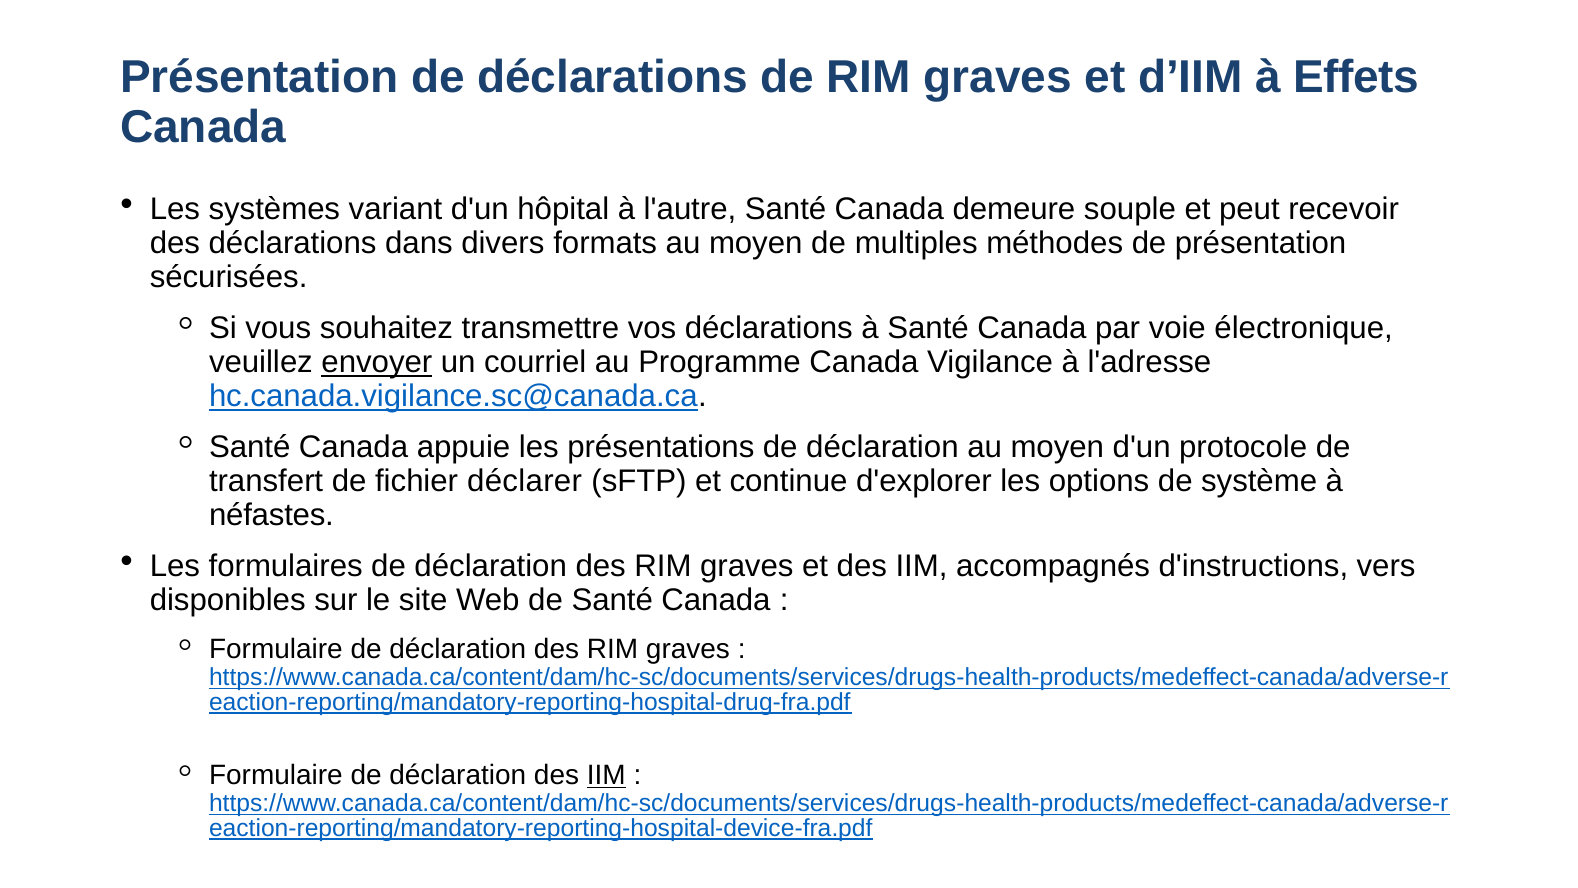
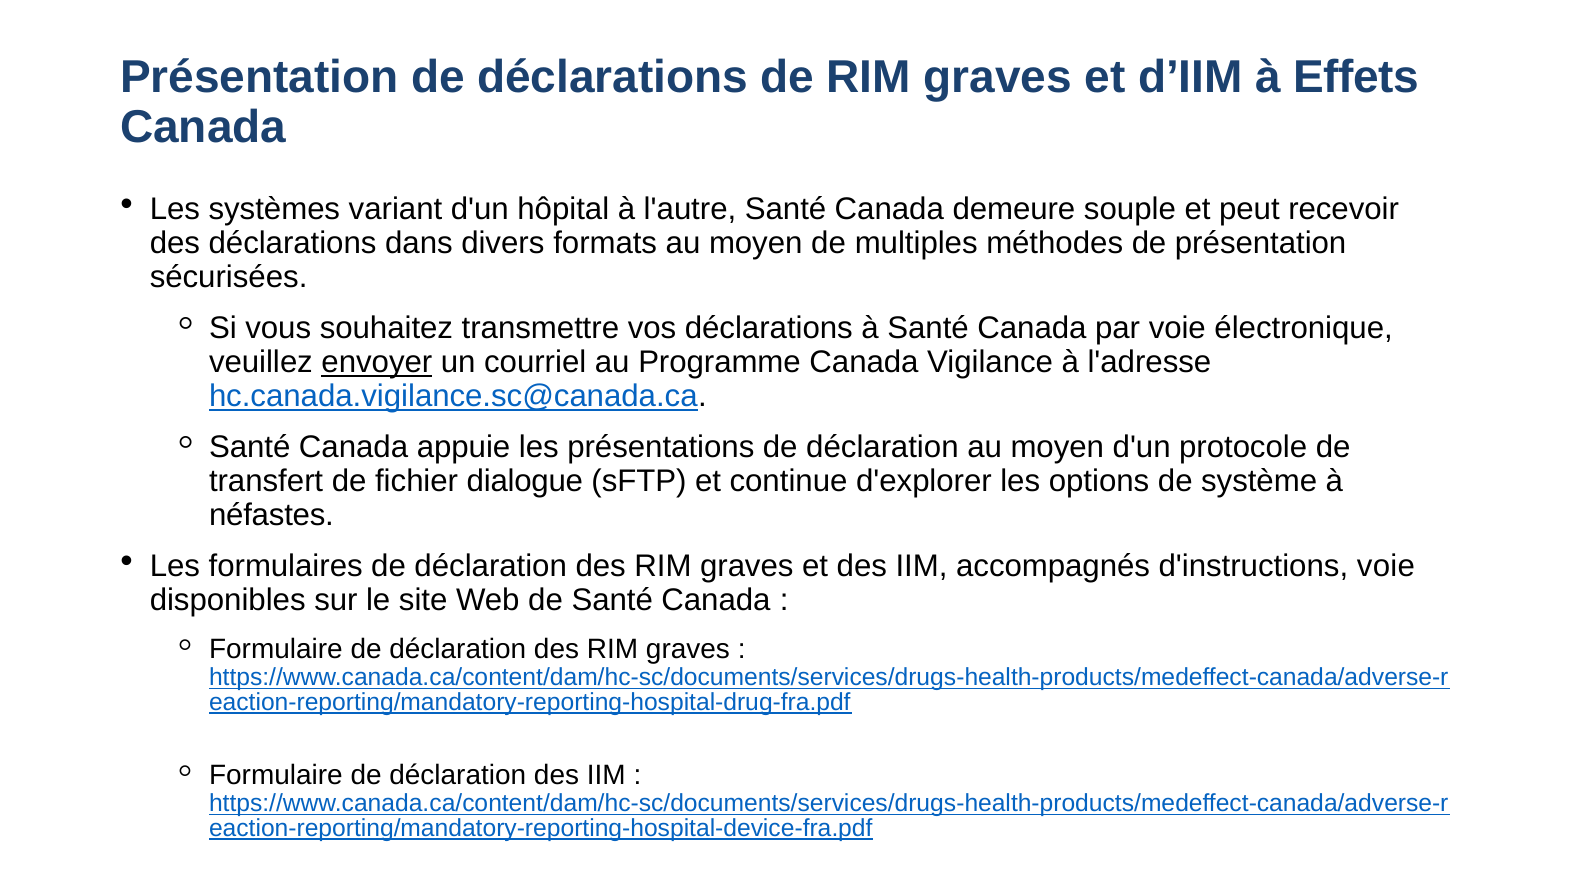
déclarer: déclarer -> dialogue
d'instructions vers: vers -> voie
IIM at (606, 775) underline: present -> none
